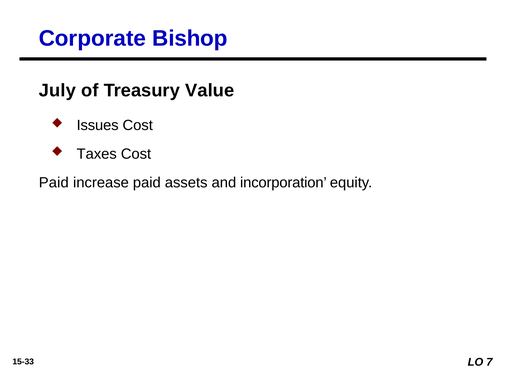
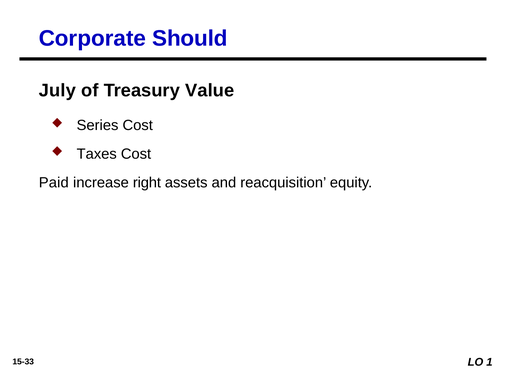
Bishop: Bishop -> Should
Issues: Issues -> Series
increase paid: paid -> right
incorporation: incorporation -> reacquisition
7: 7 -> 1
